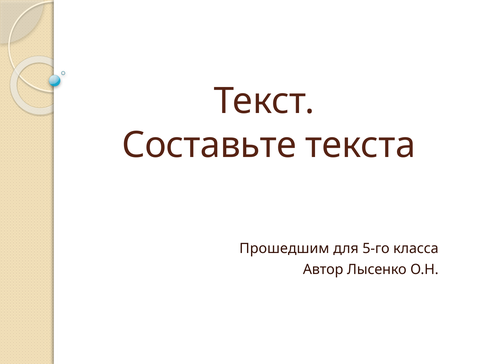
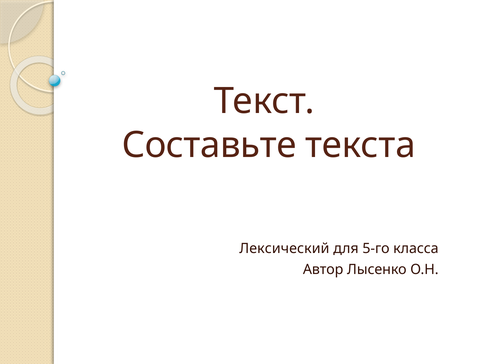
Прошедшим: Прошедшим -> Лексический
